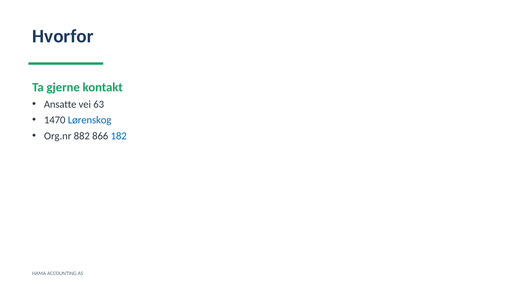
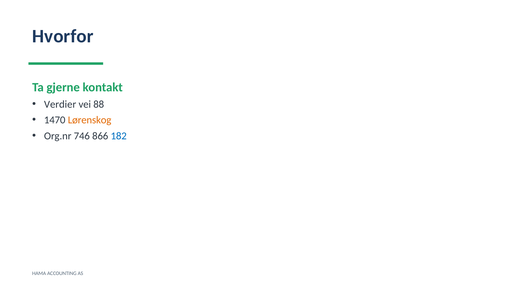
Ansatte: Ansatte -> Verdier
63: 63 -> 88
Lørenskog colour: blue -> orange
882: 882 -> 746
